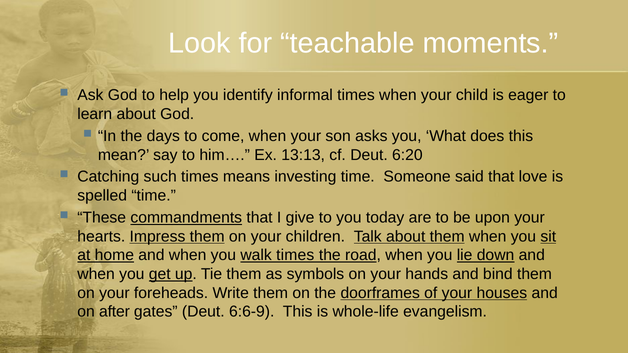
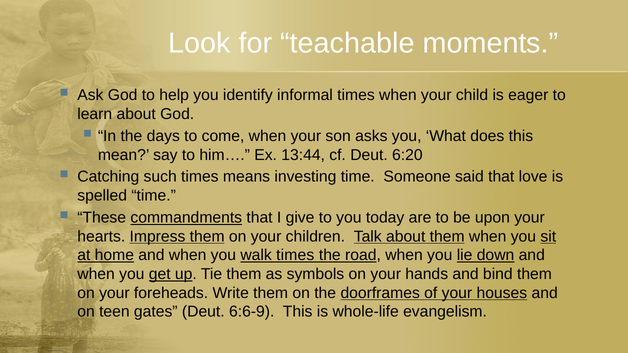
13:13: 13:13 -> 13:44
after: after -> teen
